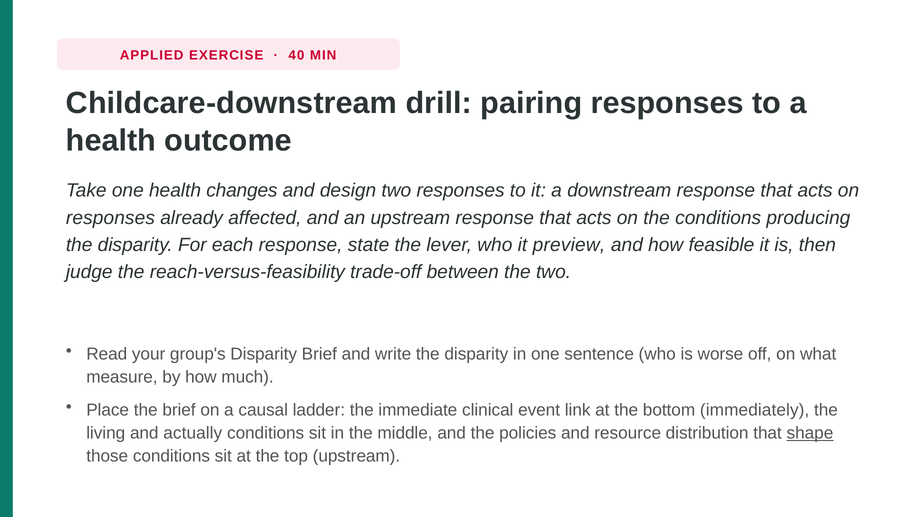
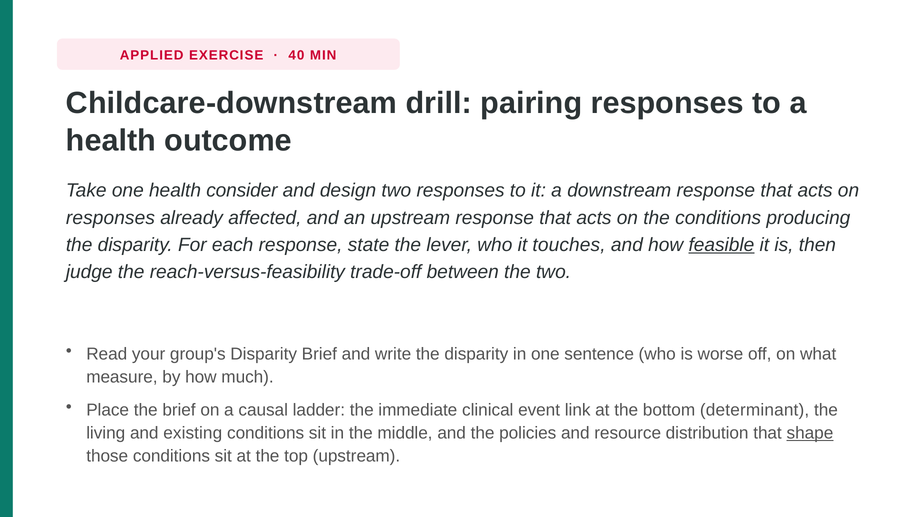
changes: changes -> consider
preview: preview -> touches
feasible underline: none -> present
immediately: immediately -> determinant
actually: actually -> existing
